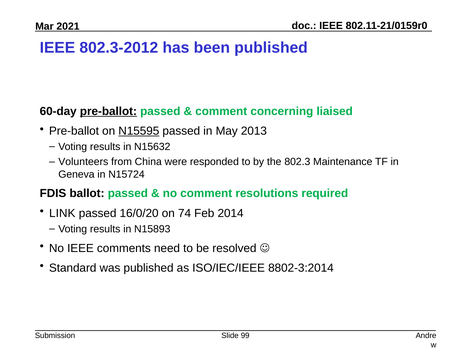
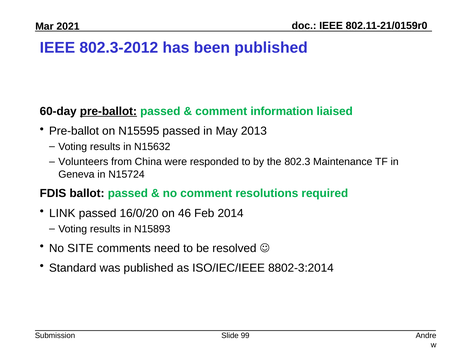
concerning: concerning -> information
N15595 underline: present -> none
74: 74 -> 46
No IEEE: IEEE -> SITE
